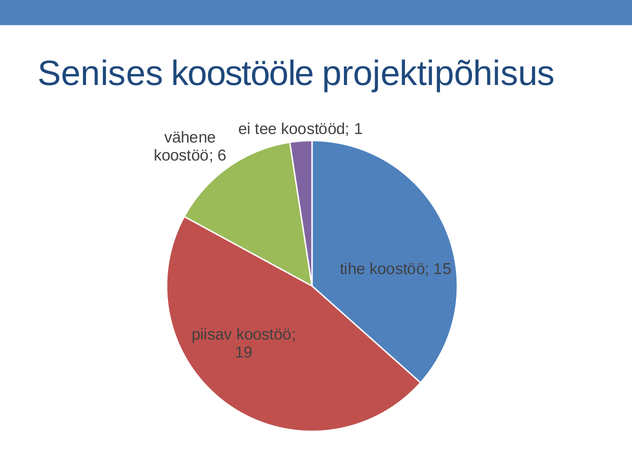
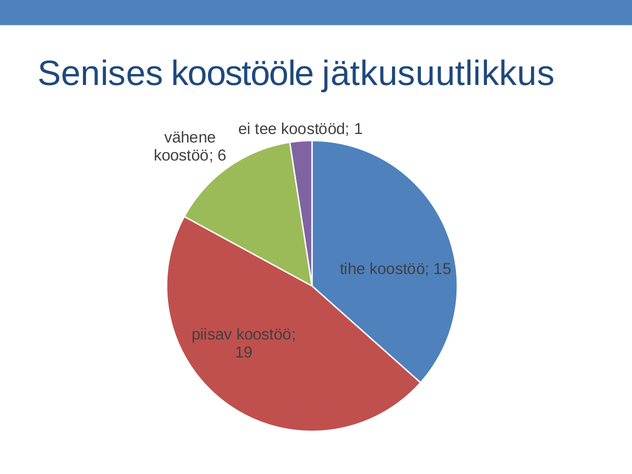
projektipõhisus: projektipõhisus -> jätkusuutlikkus
